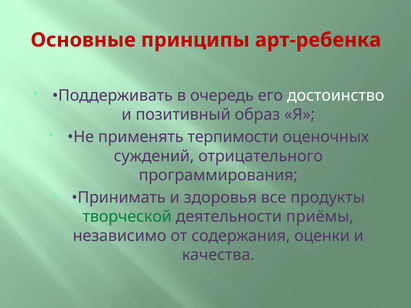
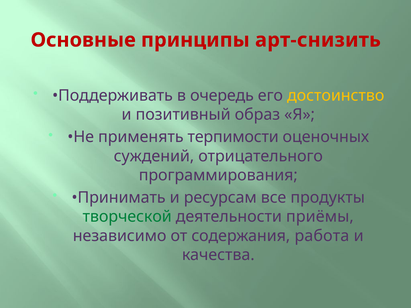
арт-ребенка: арт-ребенка -> арт-снизить
достоинство colour: white -> yellow
здоровья: здоровья -> ресурсам
оценки: оценки -> работа
